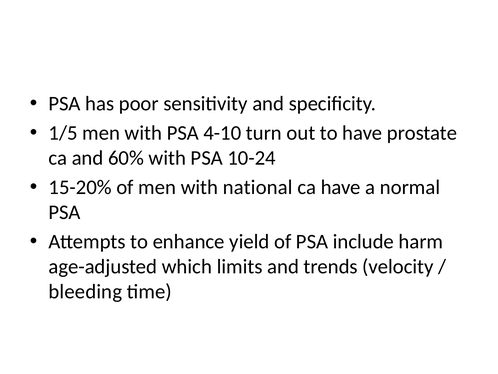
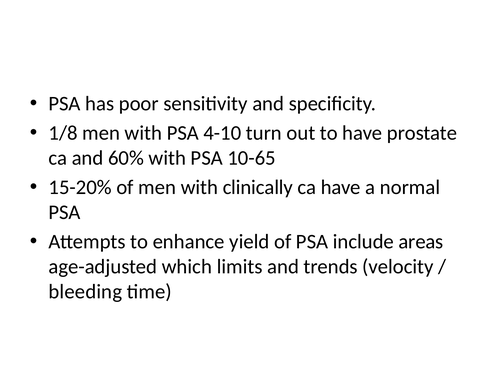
1/5: 1/5 -> 1/8
10-24: 10-24 -> 10-65
national: national -> clinically
harm: harm -> areas
